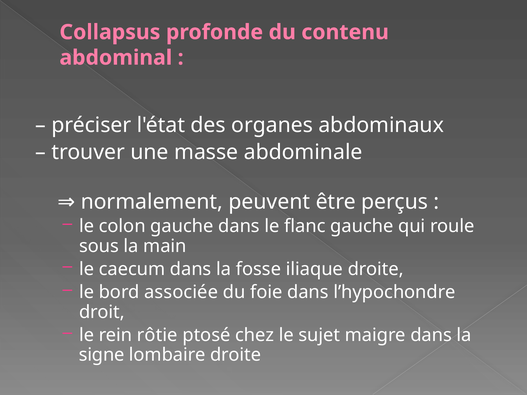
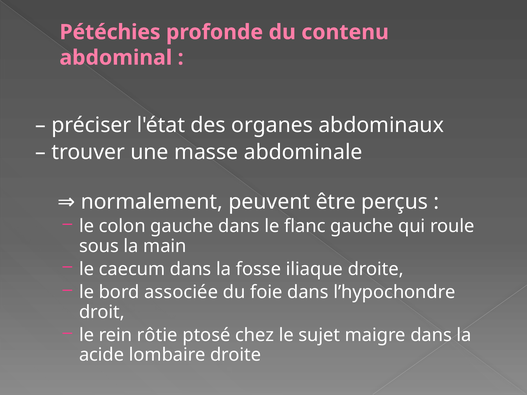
Collapsus: Collapsus -> Pétéchies
signe: signe -> acide
